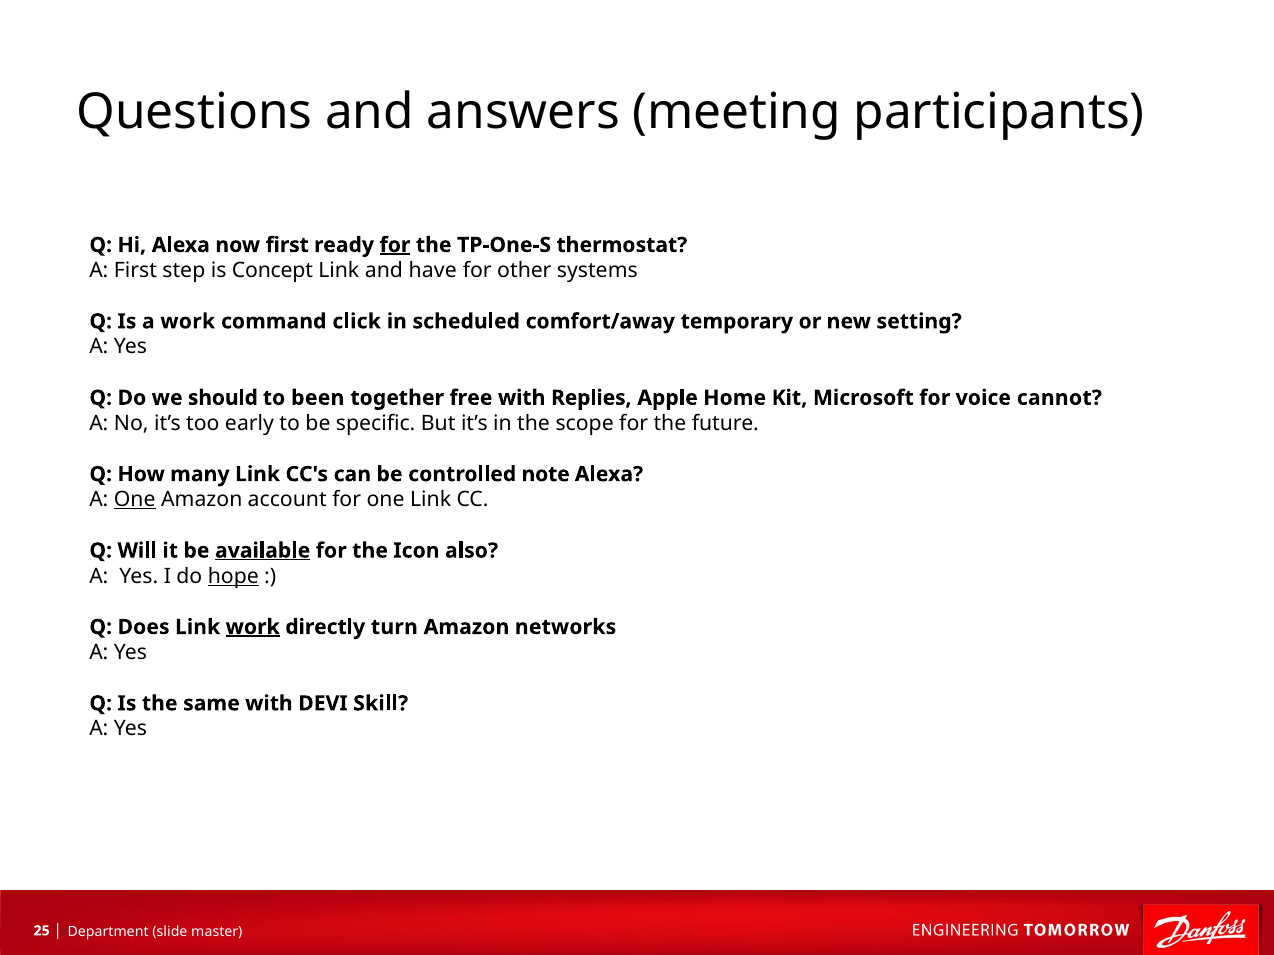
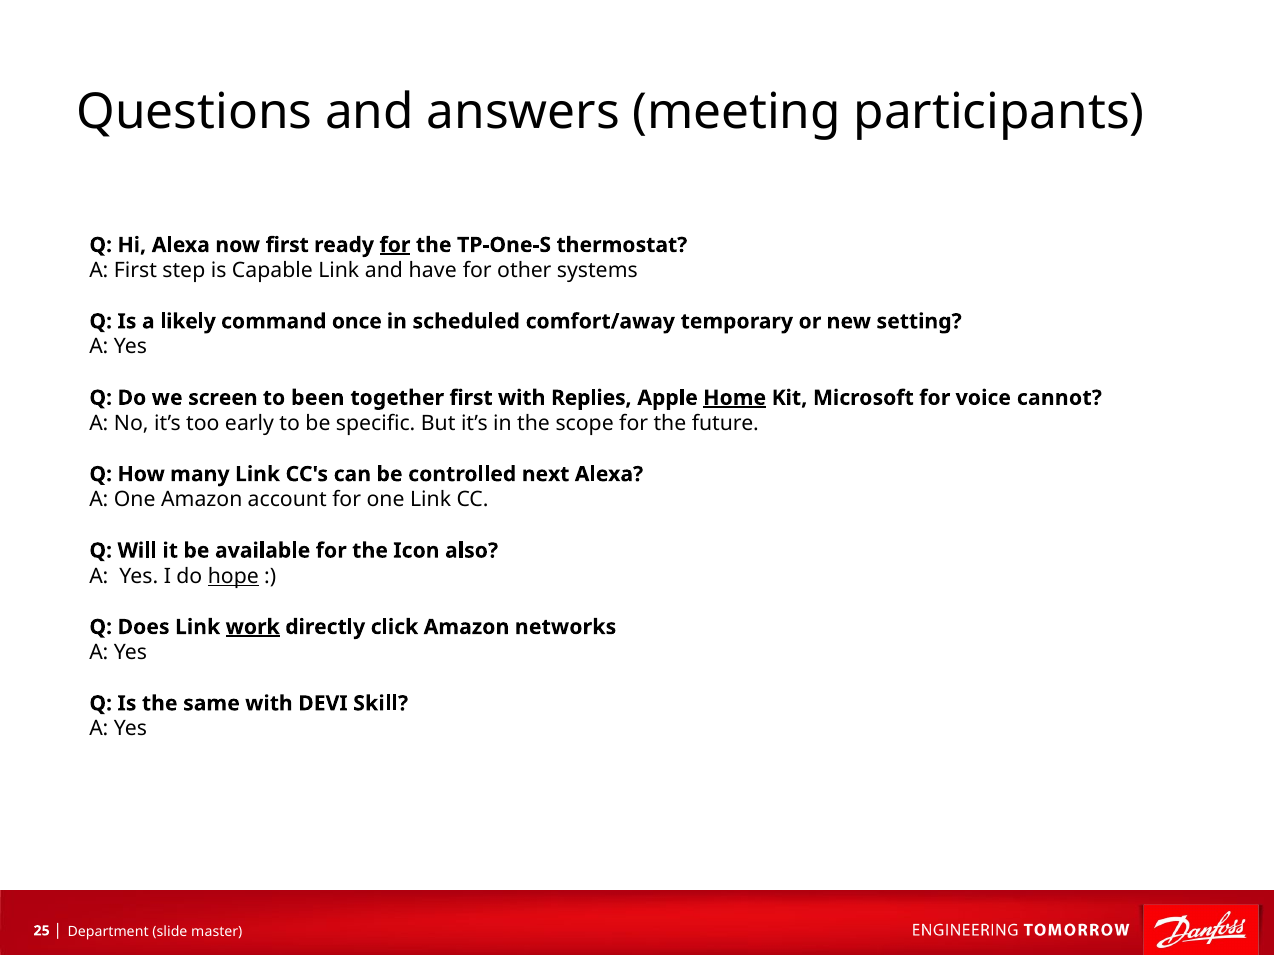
Concept: Concept -> Capable
a work: work -> likely
click: click -> once
should: should -> screen
together free: free -> first
Home underline: none -> present
note: note -> next
One at (135, 500) underline: present -> none
available underline: present -> none
turn: turn -> click
